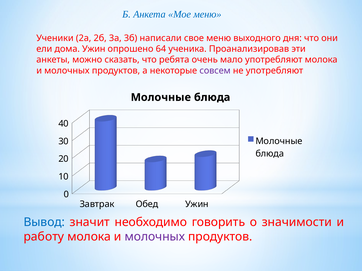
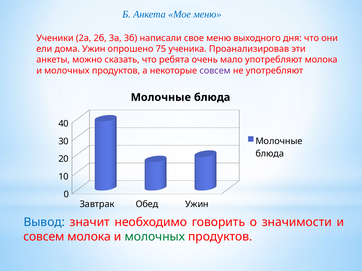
64: 64 -> 75
работу at (44, 237): работу -> совсем
молочных at (155, 237) colour: purple -> green
